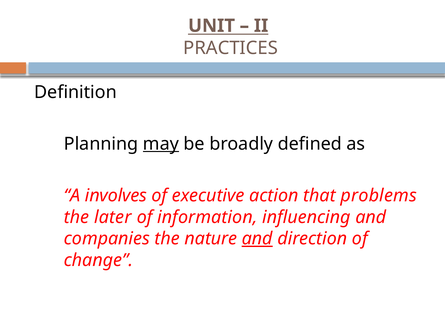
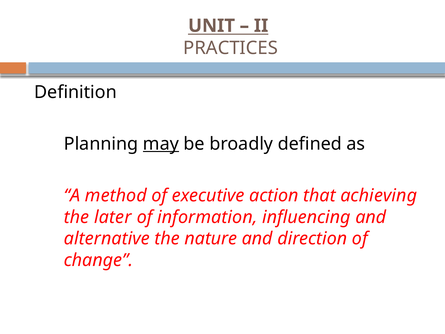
involves: involves -> method
problems: problems -> achieving
companies: companies -> alternative
and at (257, 238) underline: present -> none
